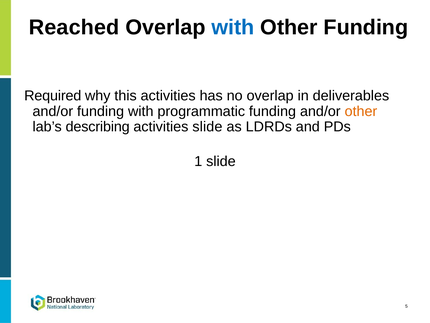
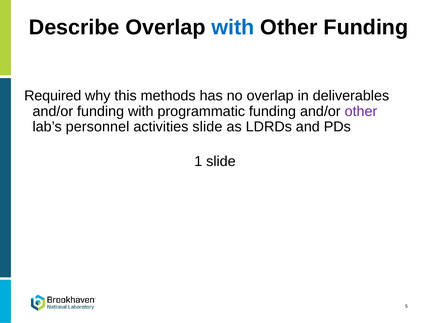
Reached: Reached -> Describe
this activities: activities -> methods
other at (361, 111) colour: orange -> purple
describing: describing -> personnel
